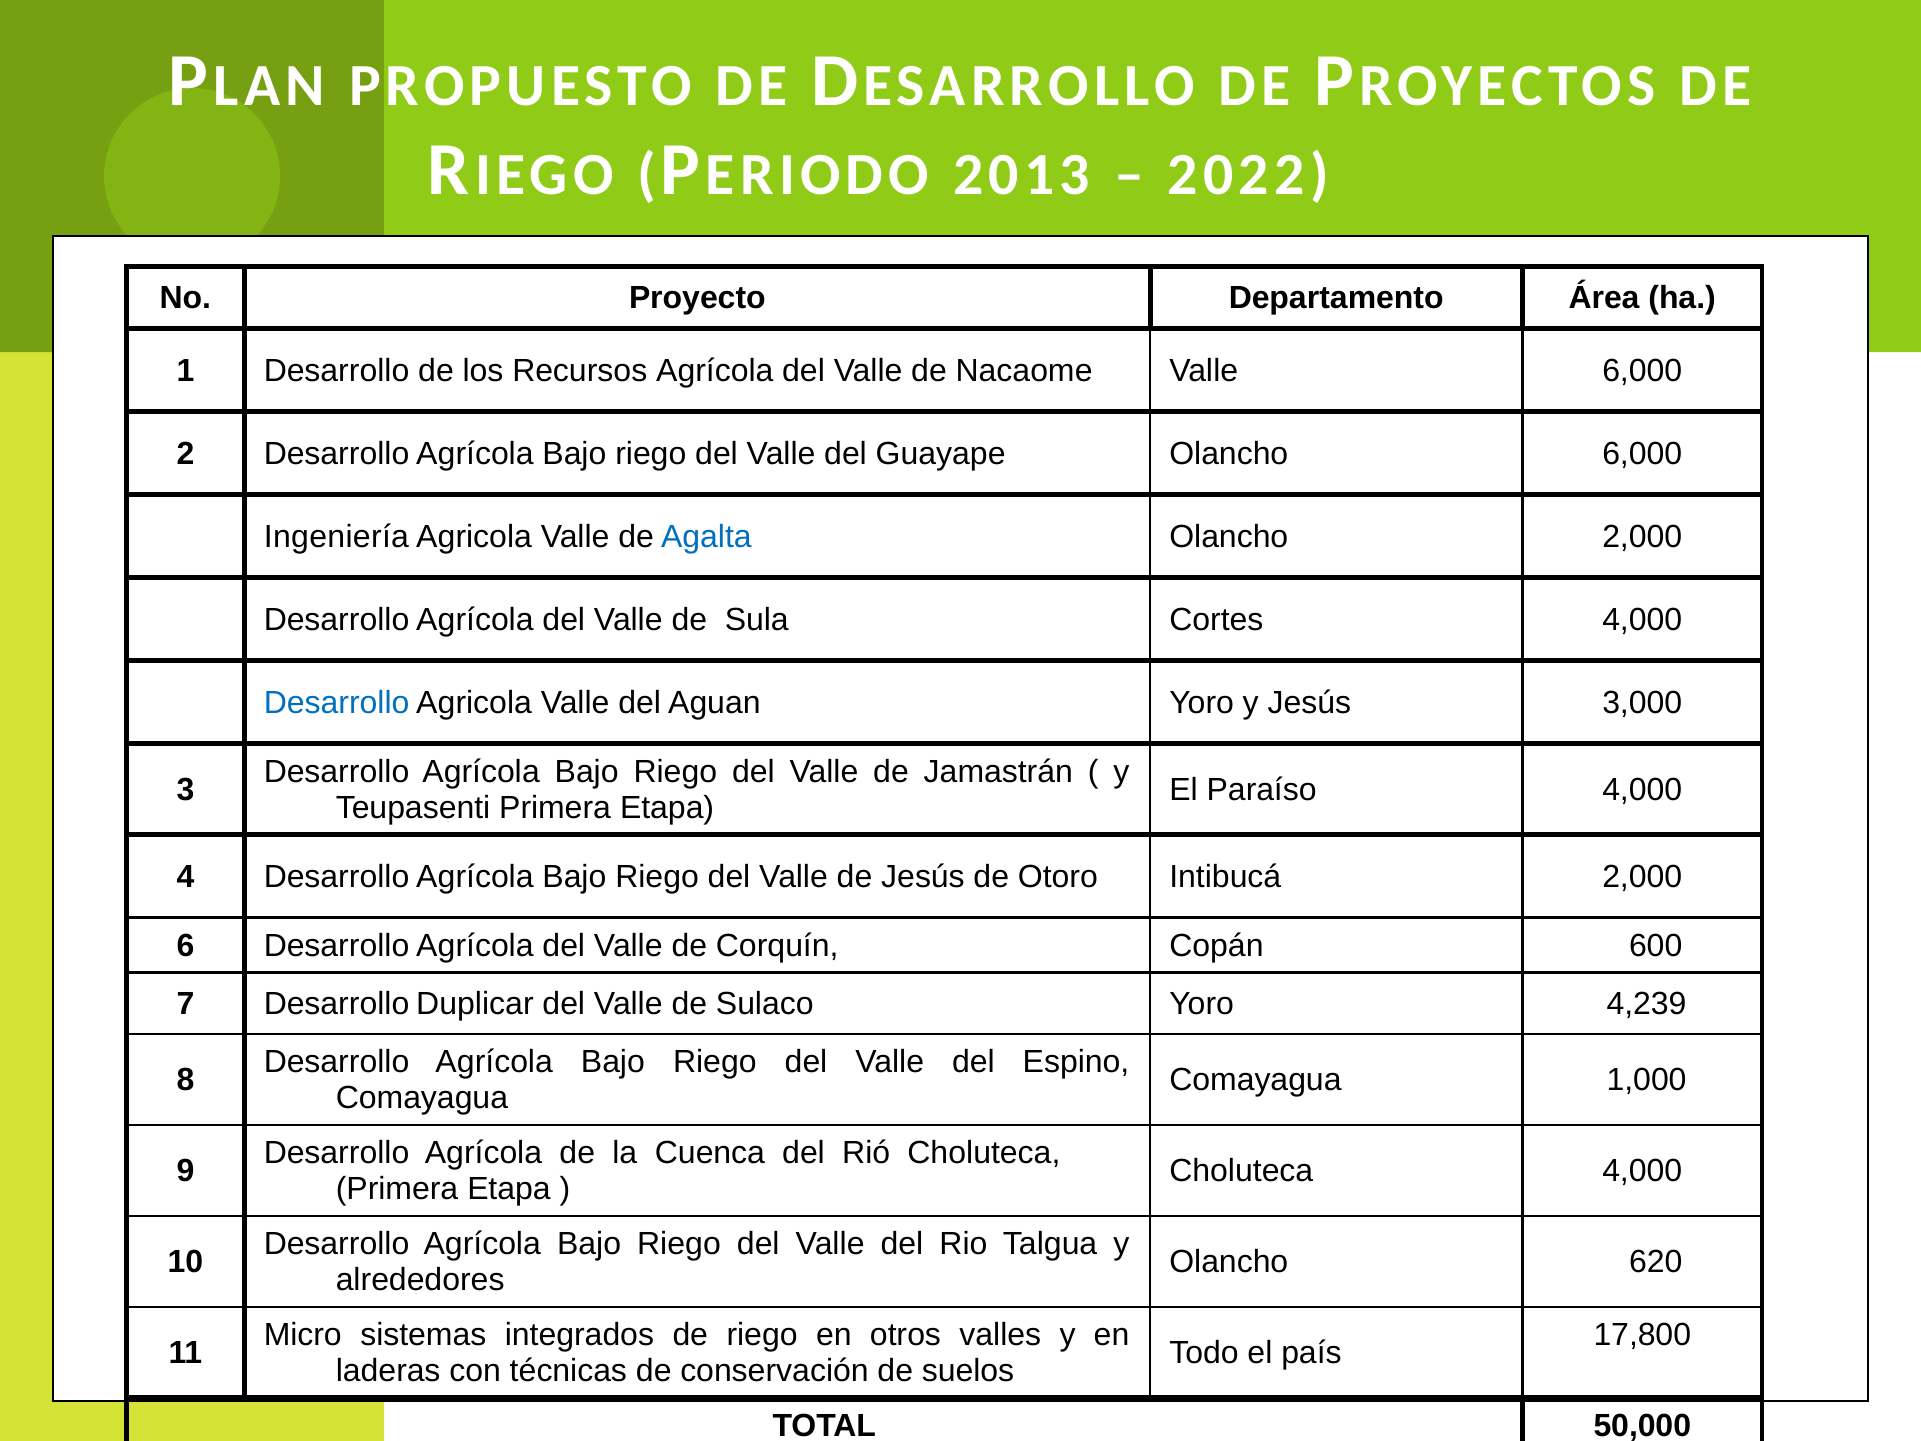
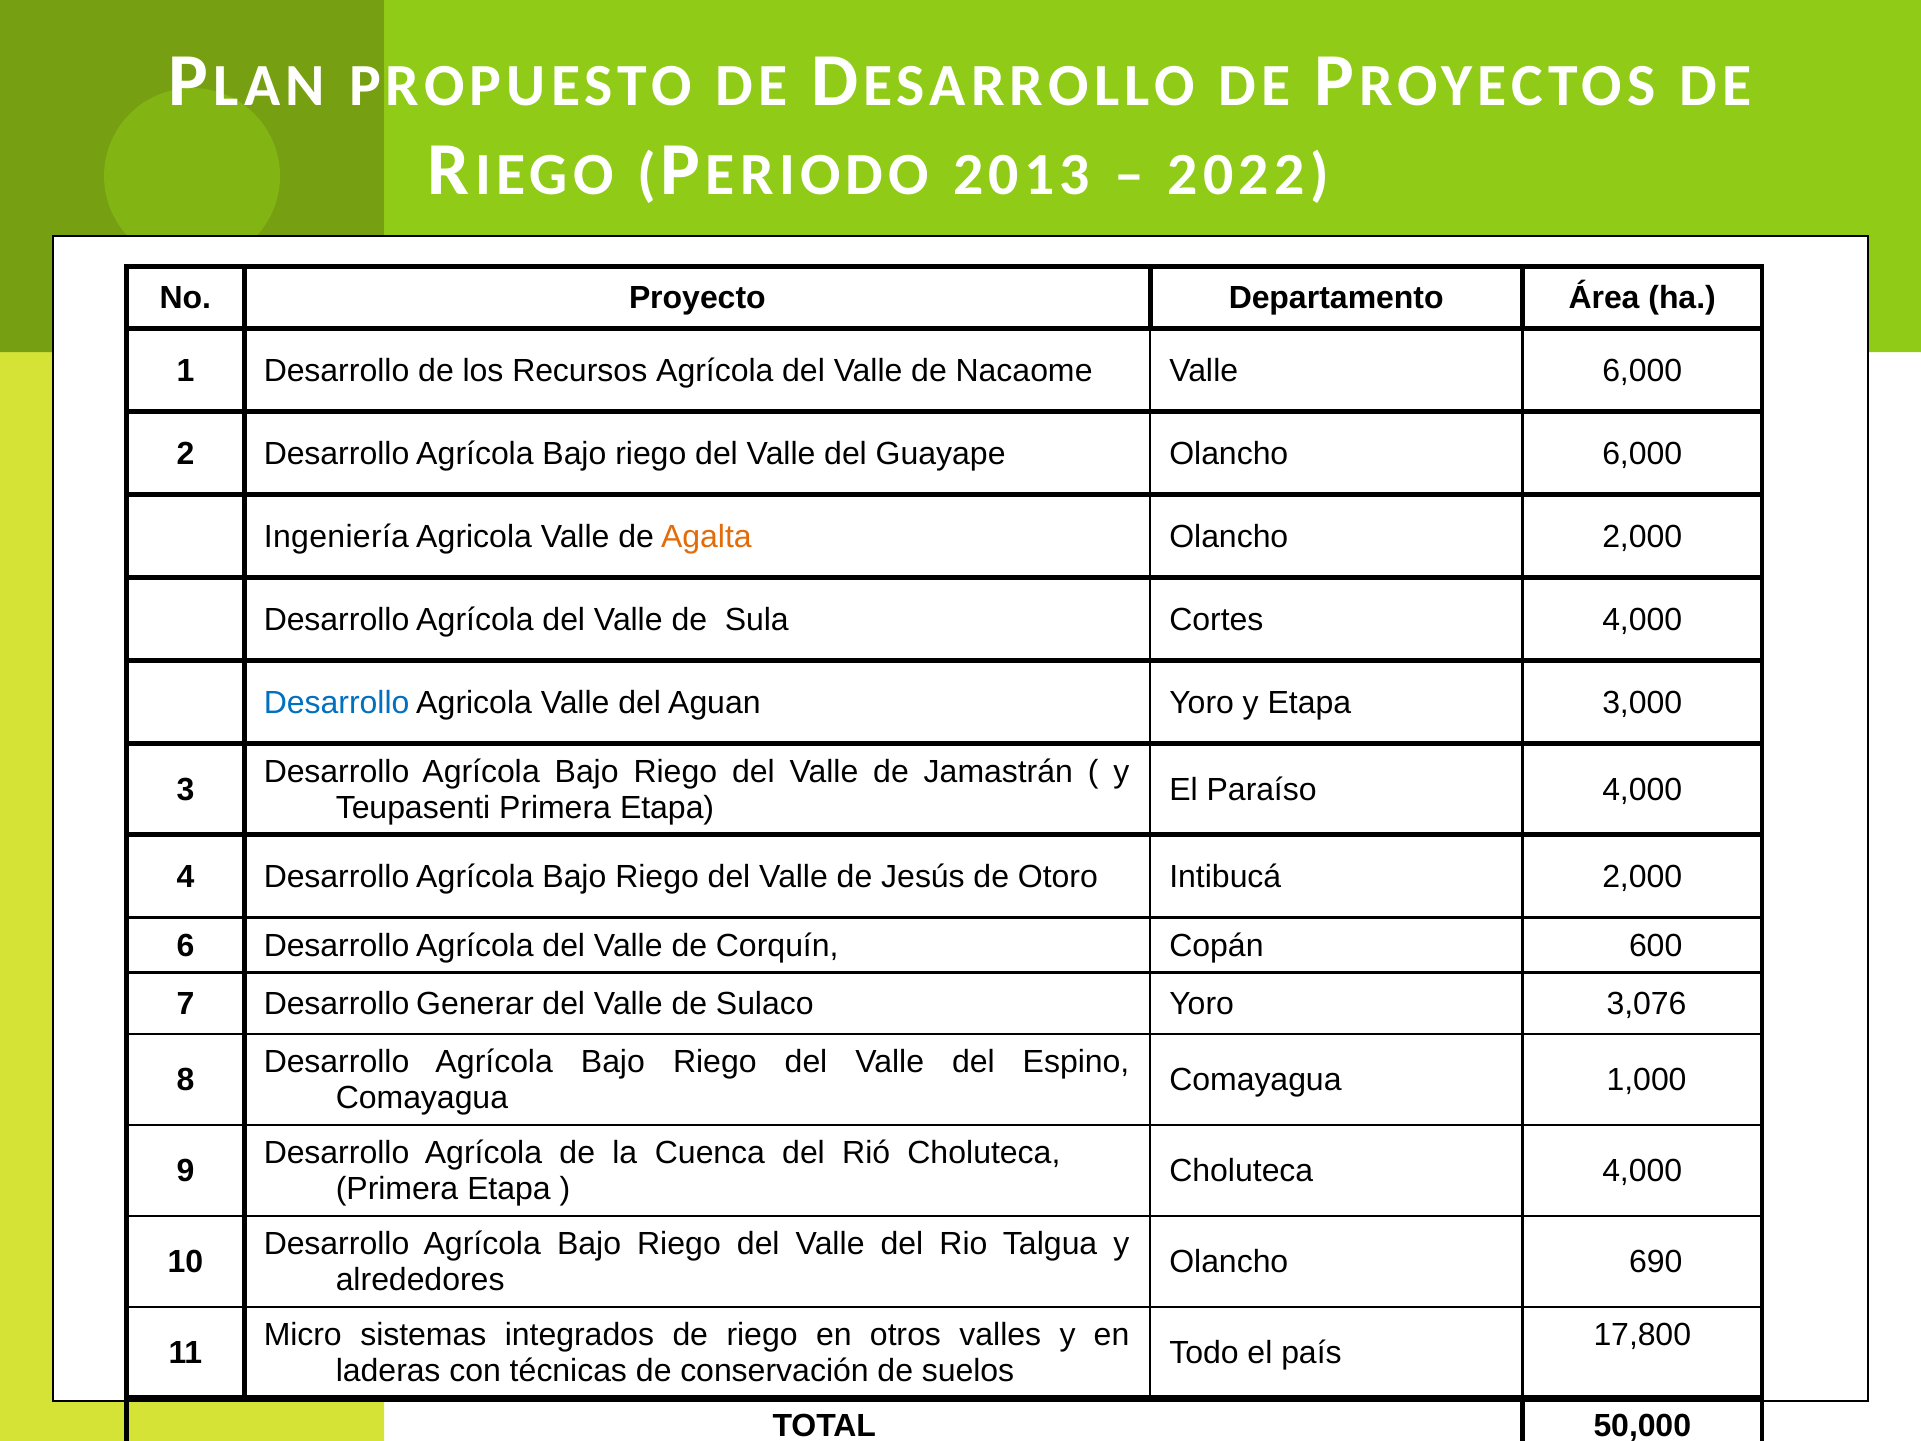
Agalta colour: blue -> orange
y Jesús: Jesús -> Etapa
Duplicar: Duplicar -> Generar
4,239: 4,239 -> 3,076
620: 620 -> 690
